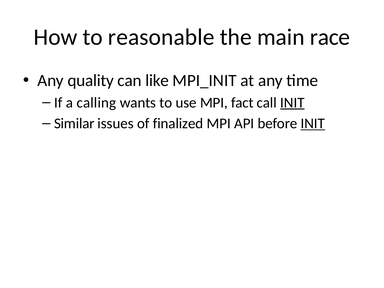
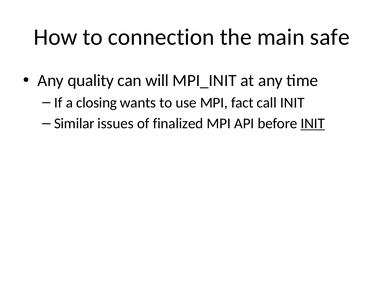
reasonable: reasonable -> connection
race: race -> safe
like: like -> will
calling: calling -> closing
INIT at (292, 103) underline: present -> none
